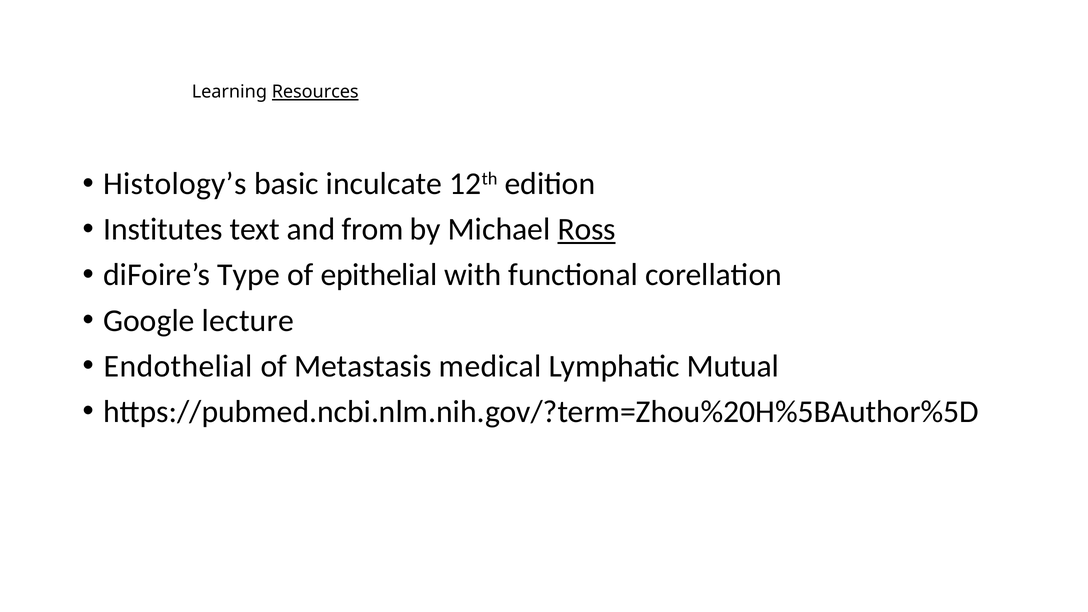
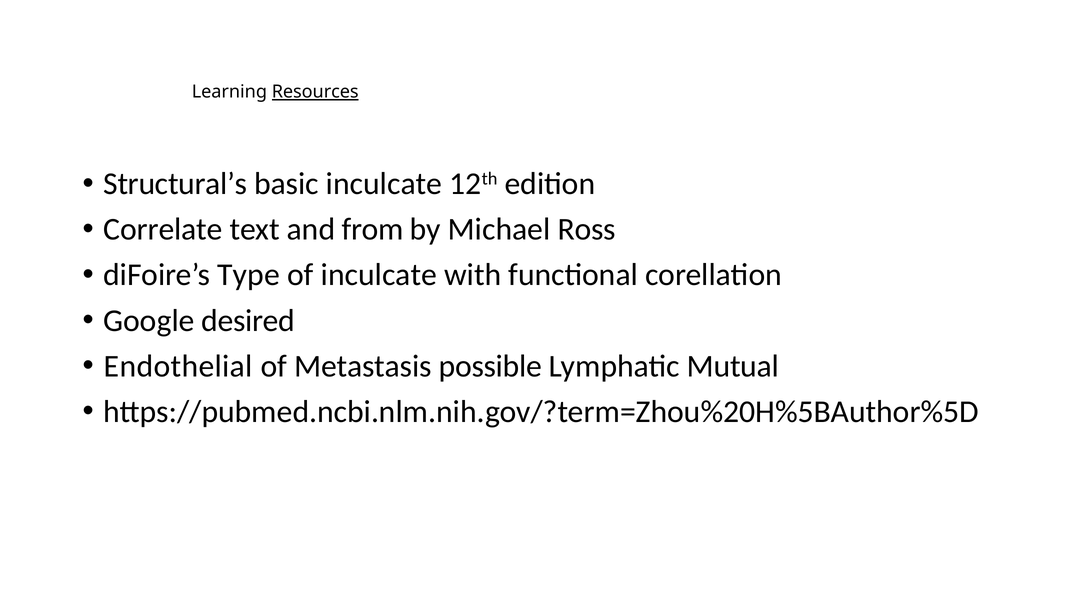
Histology’s: Histology’s -> Structural’s
Institutes: Institutes -> Correlate
Ross underline: present -> none
of epithelial: epithelial -> inculcate
lecture: lecture -> desired
medical: medical -> possible
